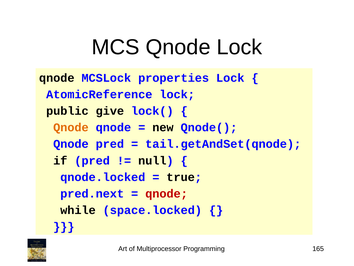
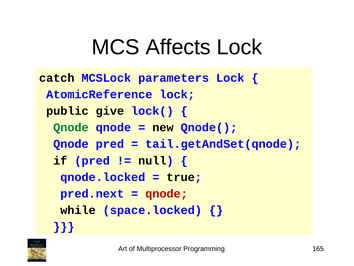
MCS Qnode: Qnode -> Affects
qnode at (57, 78): qnode -> catch
properties: properties -> parameters
Qnode at (71, 127) colour: orange -> green
